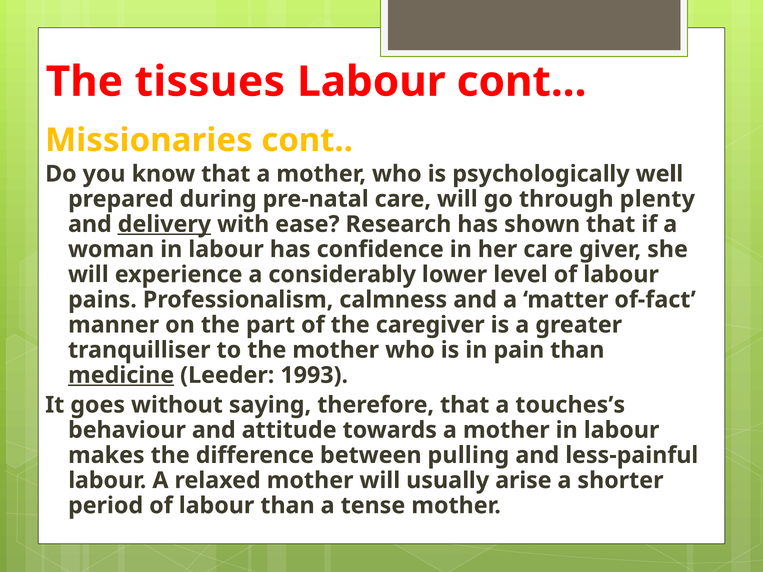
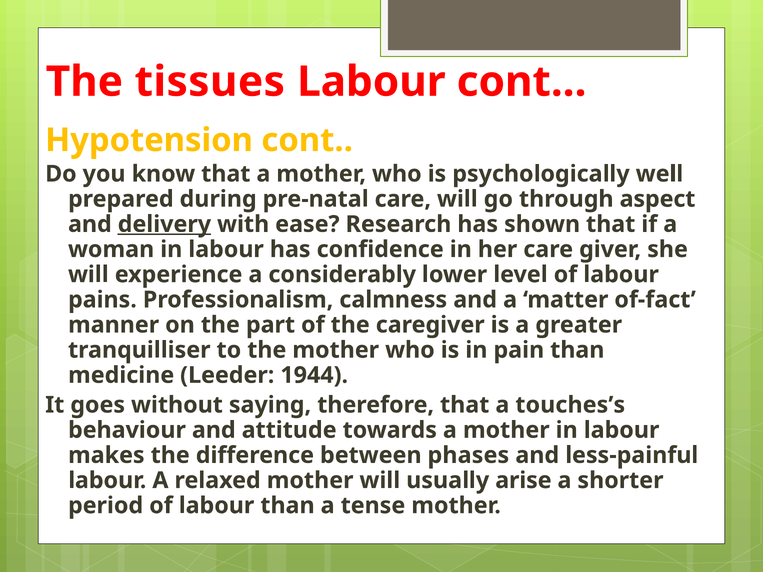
Missionaries: Missionaries -> Hypotension
plenty: plenty -> aspect
medicine underline: present -> none
1993: 1993 -> 1944
pulling: pulling -> phases
